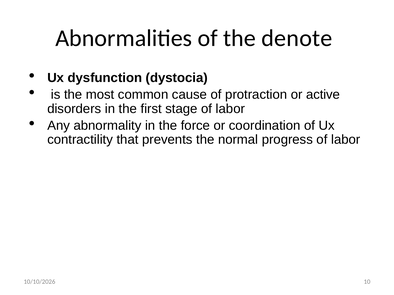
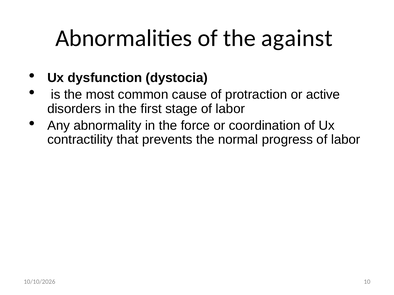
denote: denote -> against
